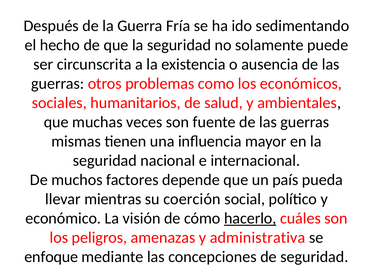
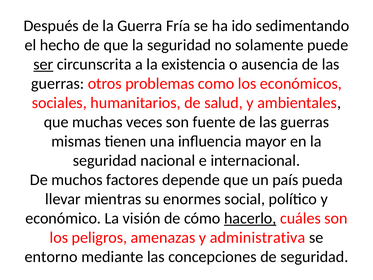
ser underline: none -> present
coerción: coerción -> enormes
enfoque: enfoque -> entorno
